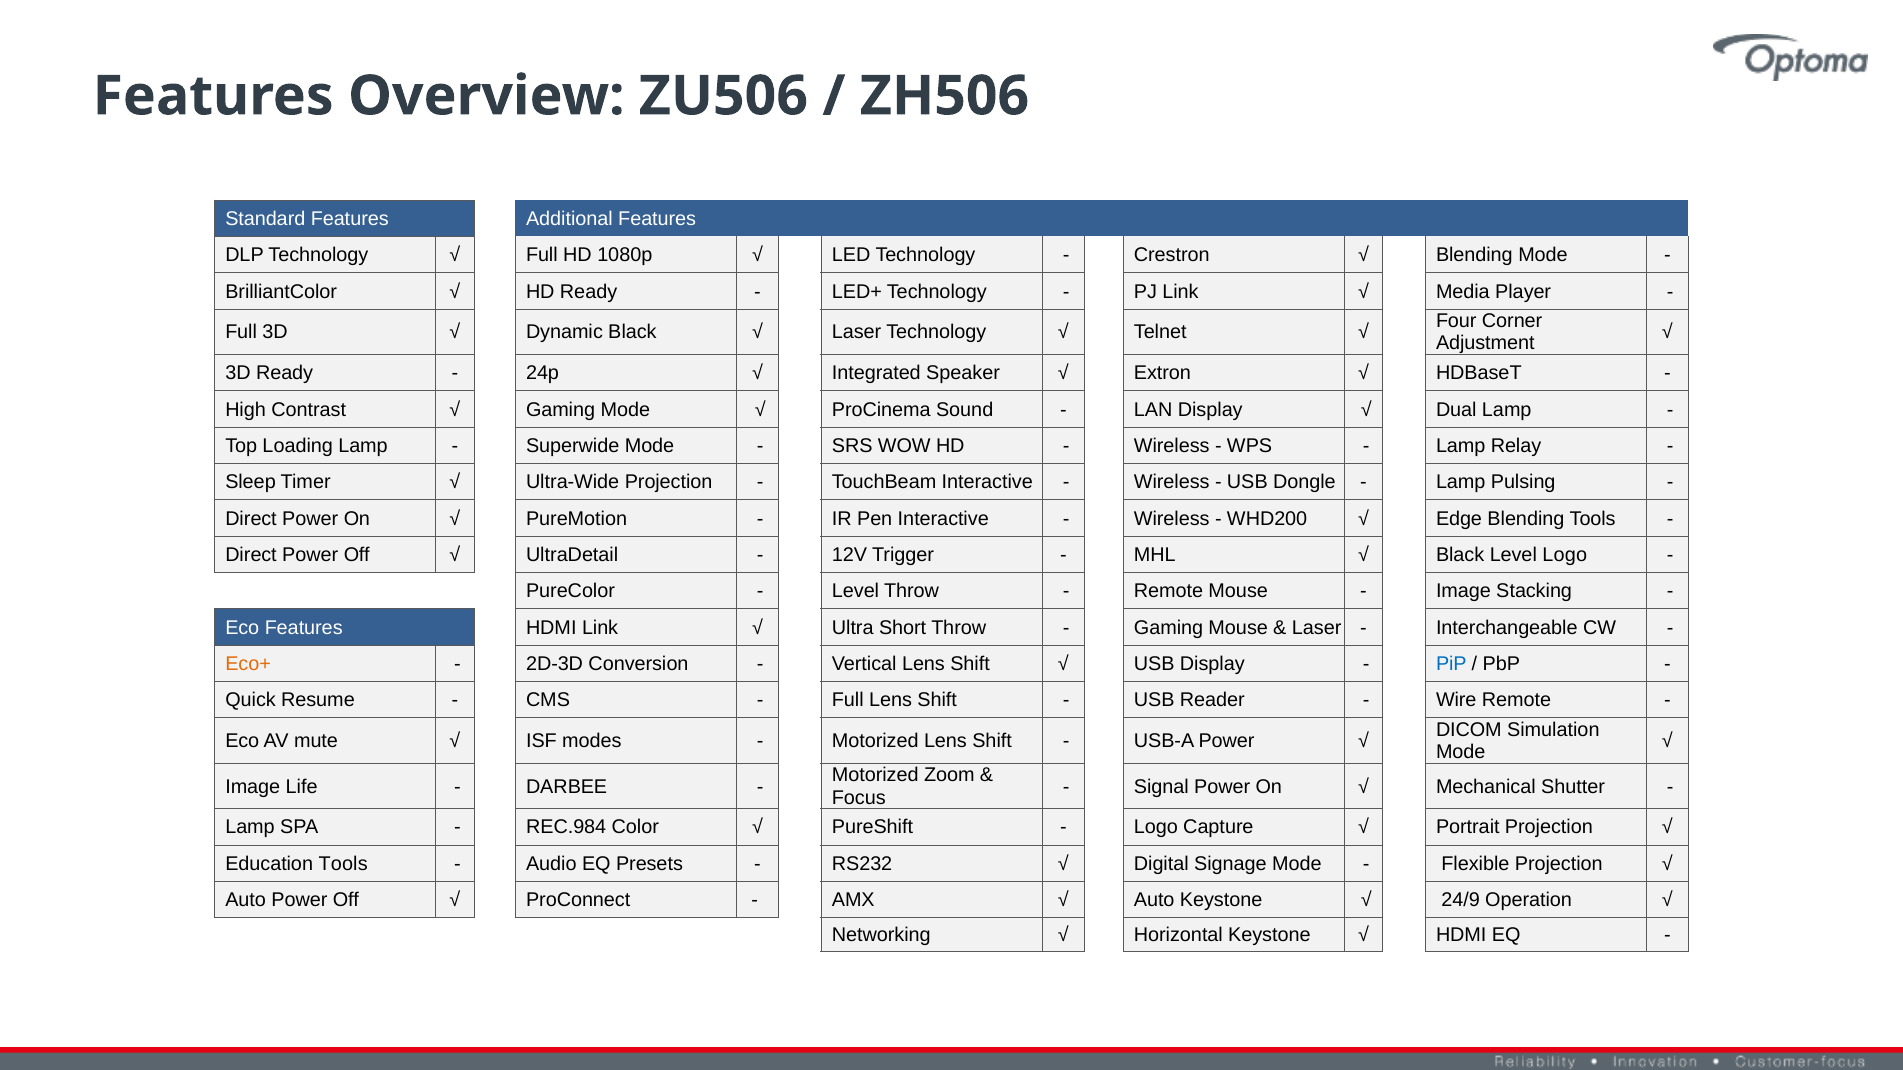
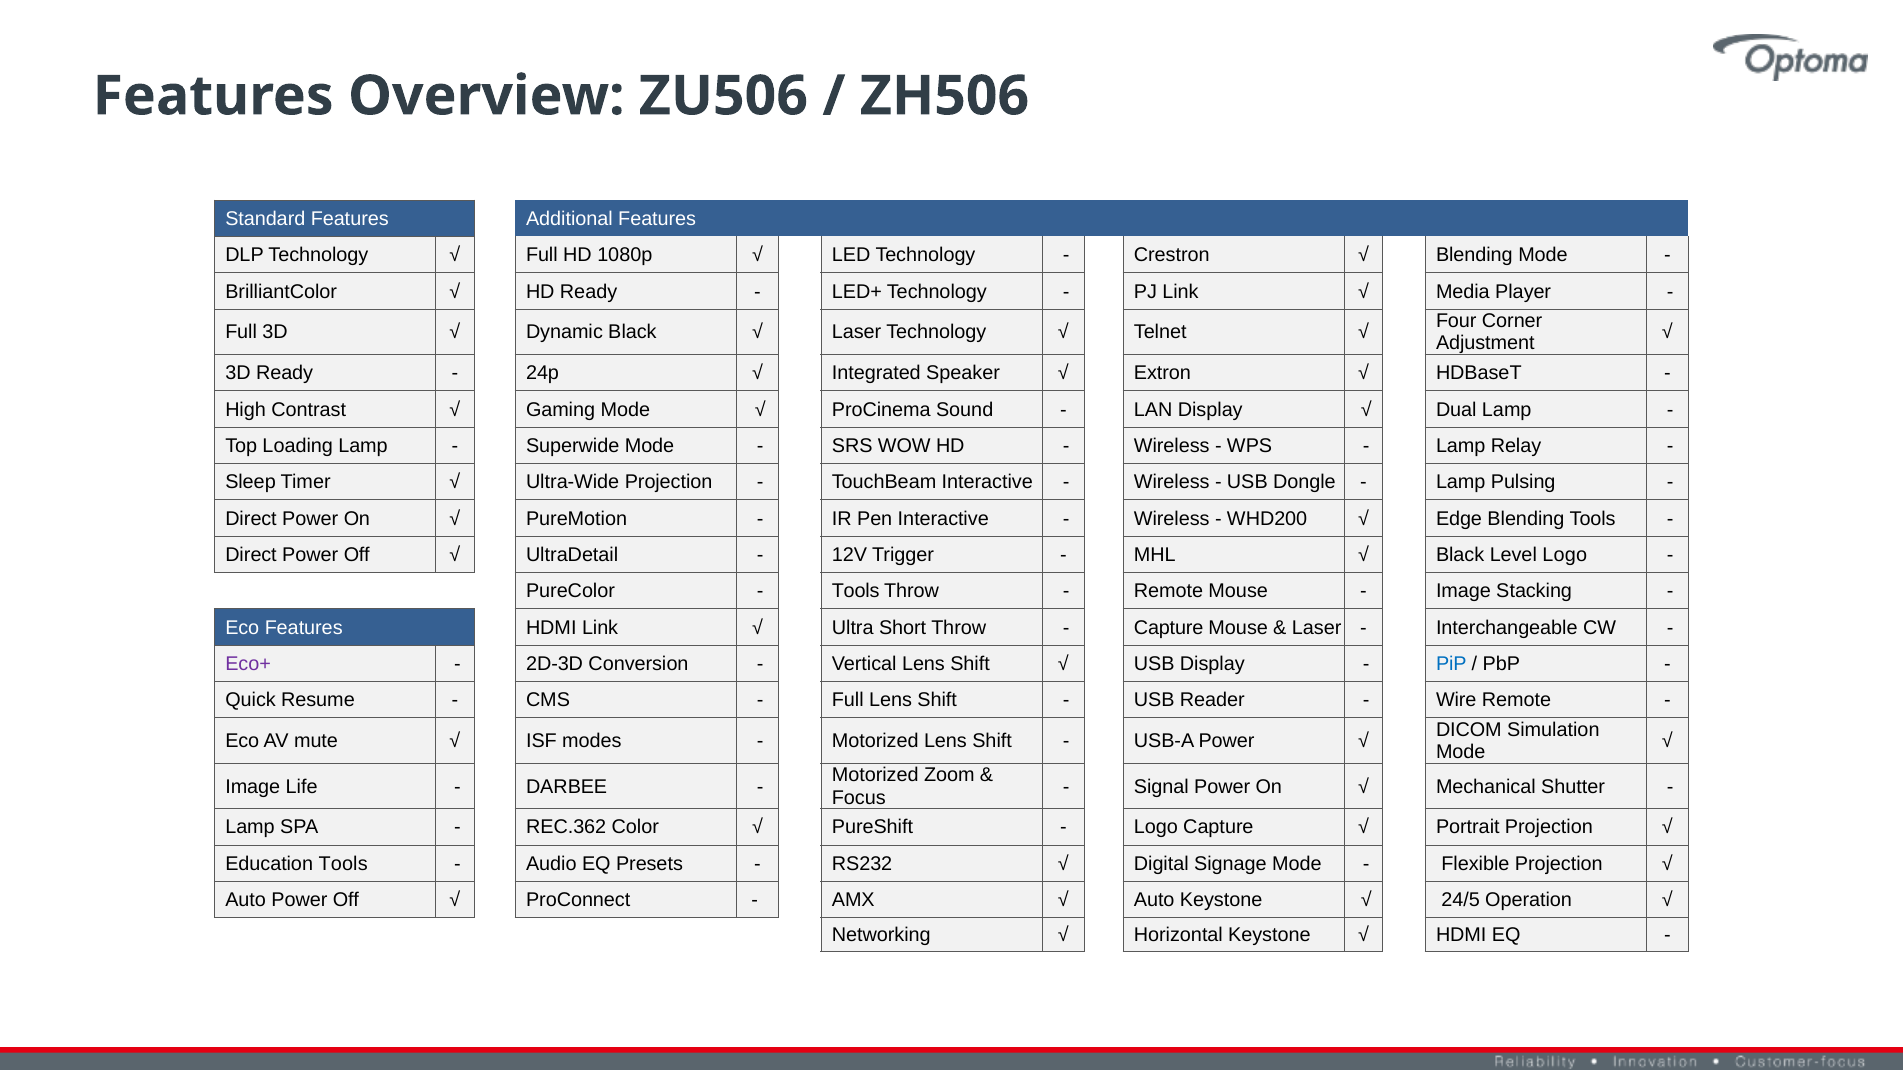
Level at (856, 591): Level -> Tools
Gaming at (1169, 628): Gaming -> Capture
Eco+ colour: orange -> purple
REC.984: REC.984 -> REC.362
24/9: 24/9 -> 24/5
